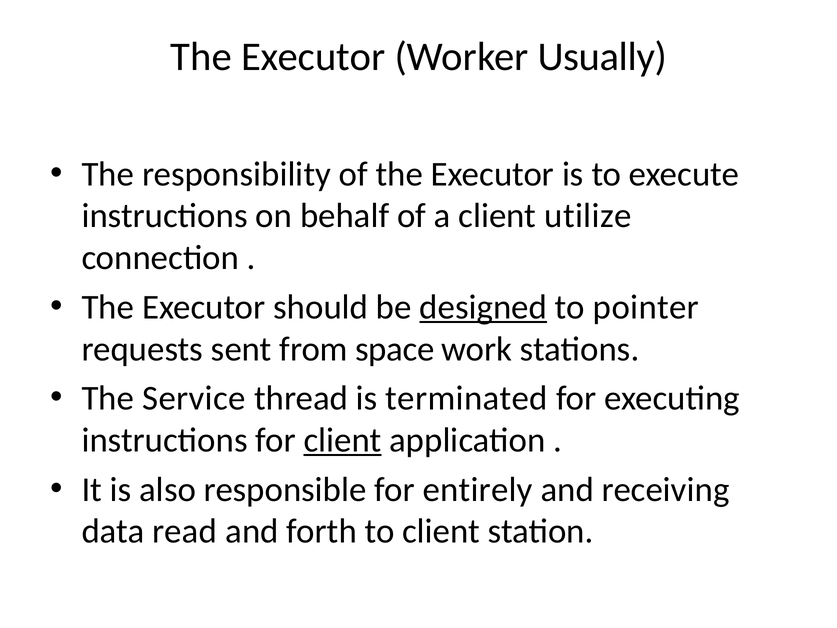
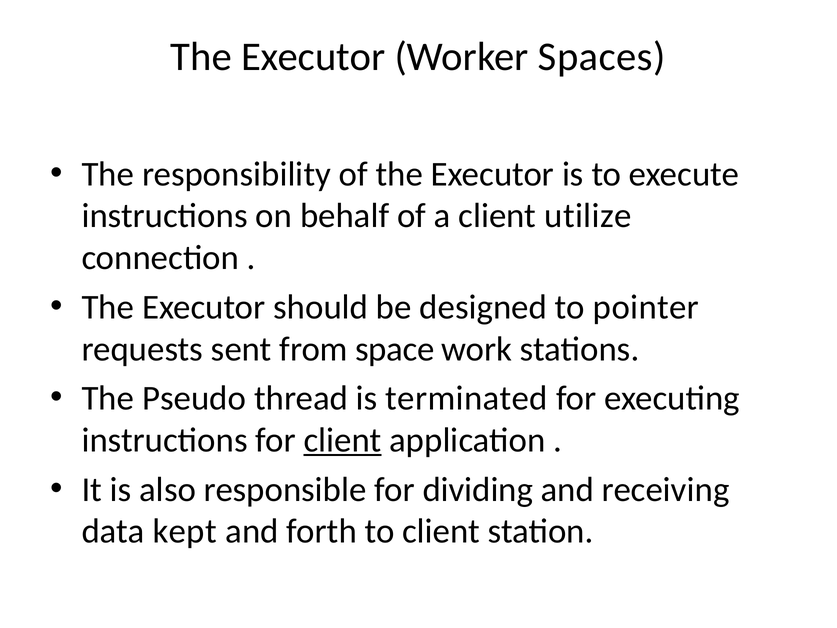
Usually: Usually -> Spaces
designed underline: present -> none
Service: Service -> Pseudo
entirely: entirely -> dividing
read: read -> kept
